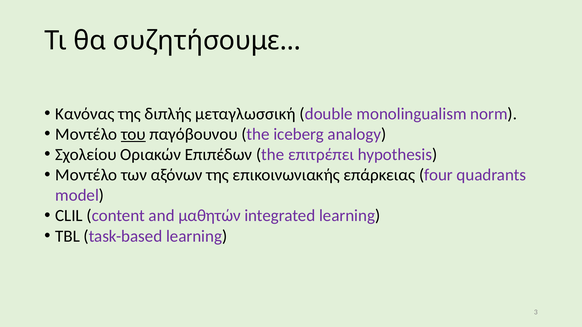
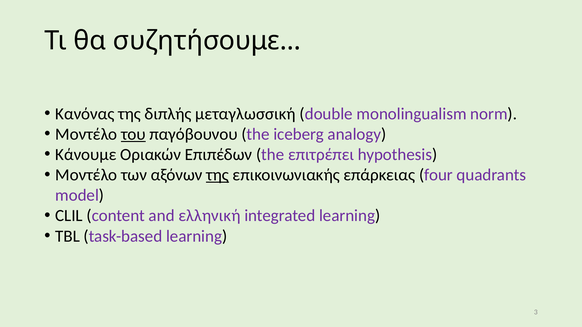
Σχολείου: Σχολείου -> Κάνουμε
της at (217, 175) underline: none -> present
μαθητών: μαθητών -> ελληνική
